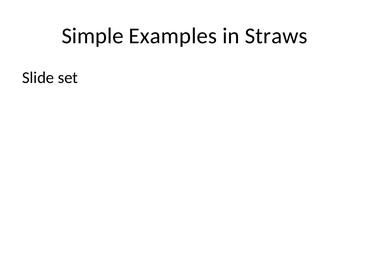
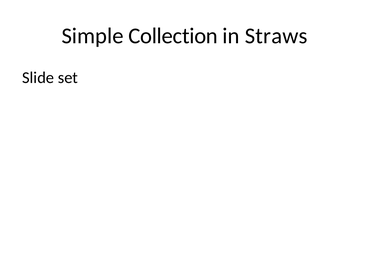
Examples: Examples -> Collection
